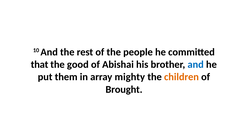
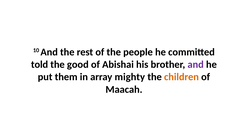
that: that -> told
and at (196, 64) colour: blue -> purple
Brought: Brought -> Maacah
